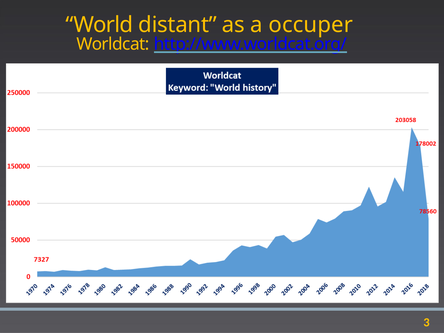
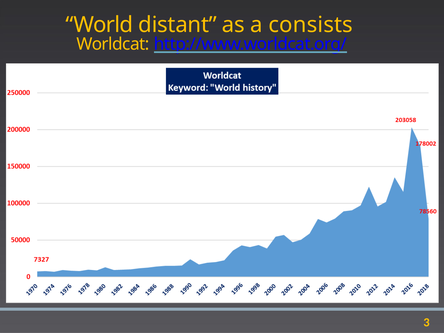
occuper: occuper -> consists
